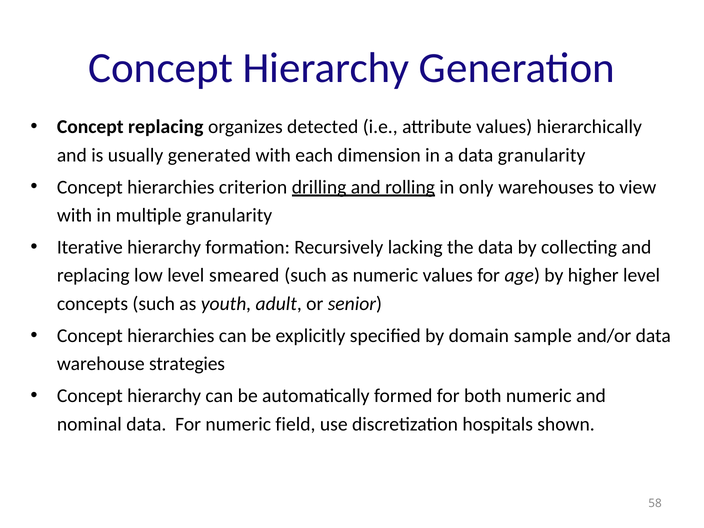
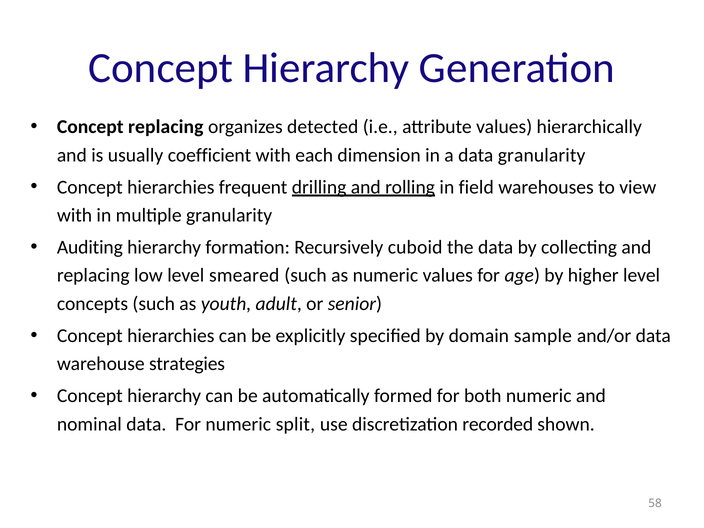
generated: generated -> coefficient
criterion: criterion -> frequent
only: only -> field
Iterative: Iterative -> Auditing
lacking: lacking -> cuboid
field: field -> split
hospitals: hospitals -> recorded
